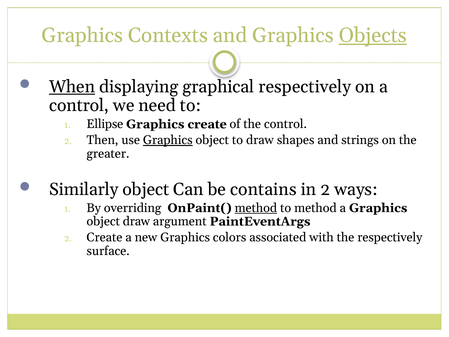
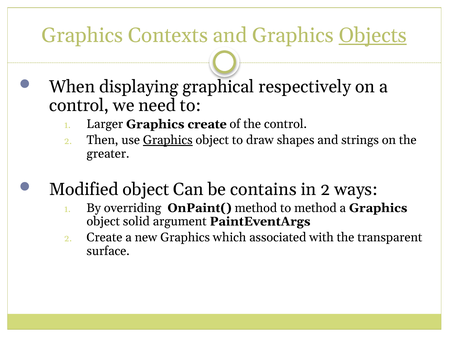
When underline: present -> none
Ellipse: Ellipse -> Larger
Similarly: Similarly -> Modified
method at (256, 208) underline: present -> none
object draw: draw -> solid
colors: colors -> which
the respectively: respectively -> transparent
